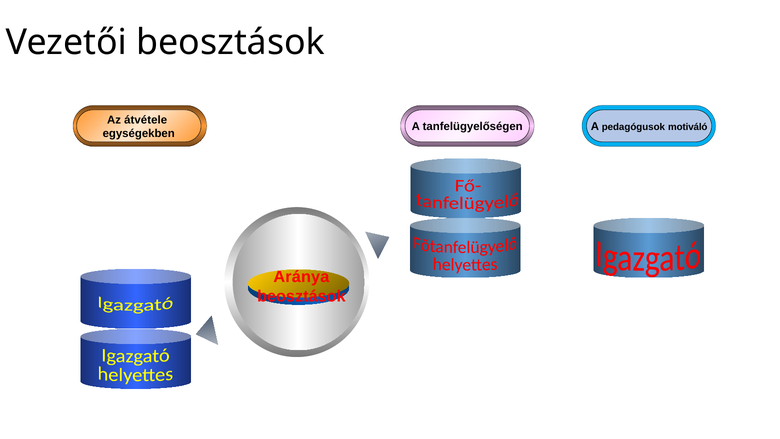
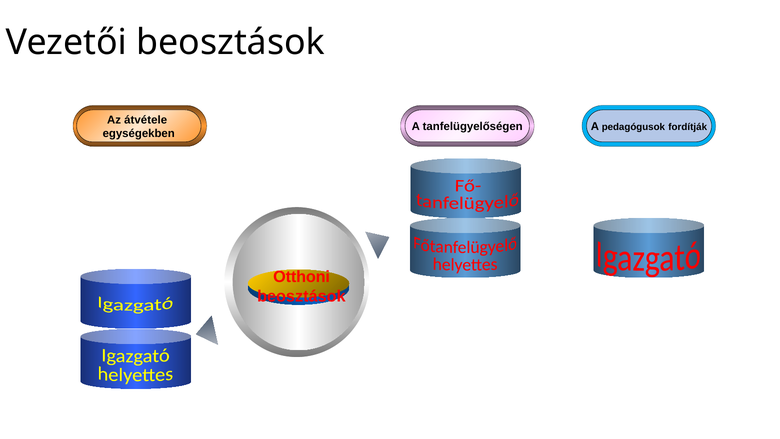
motiváló: motiváló -> fordítják
Aránya: Aránya -> Otthoni
